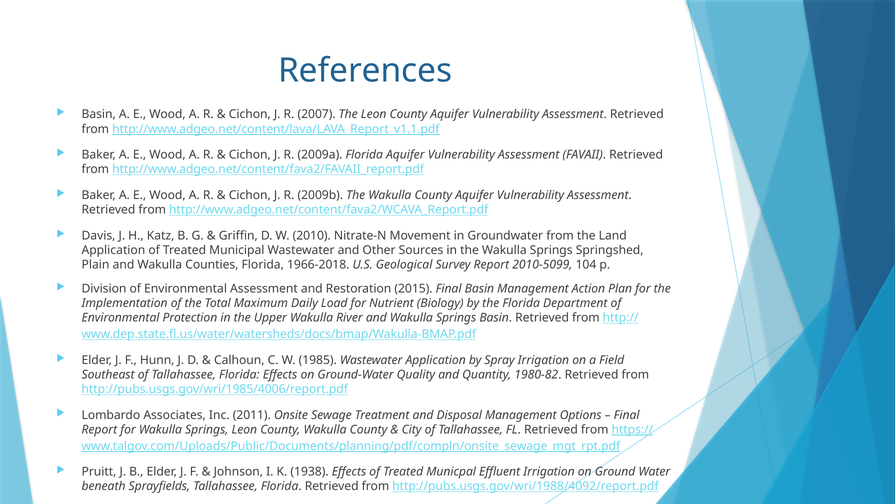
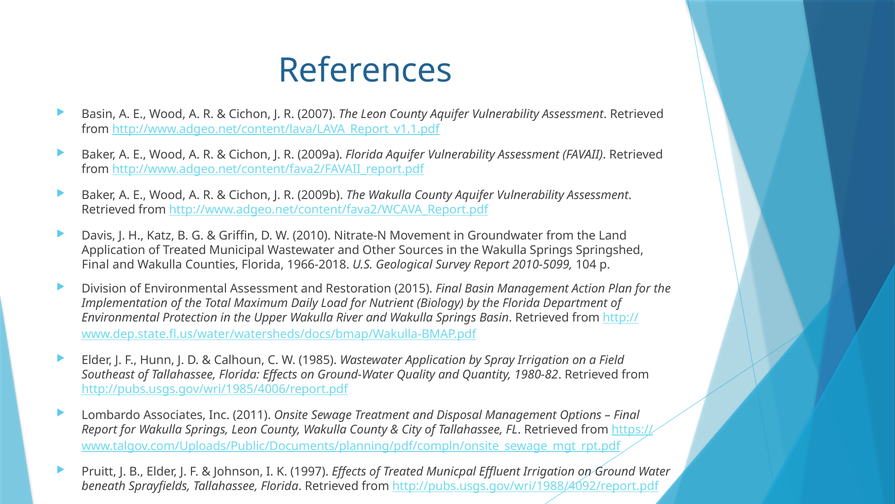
Plain at (96, 264): Plain -> Final
1938: 1938 -> 1997
